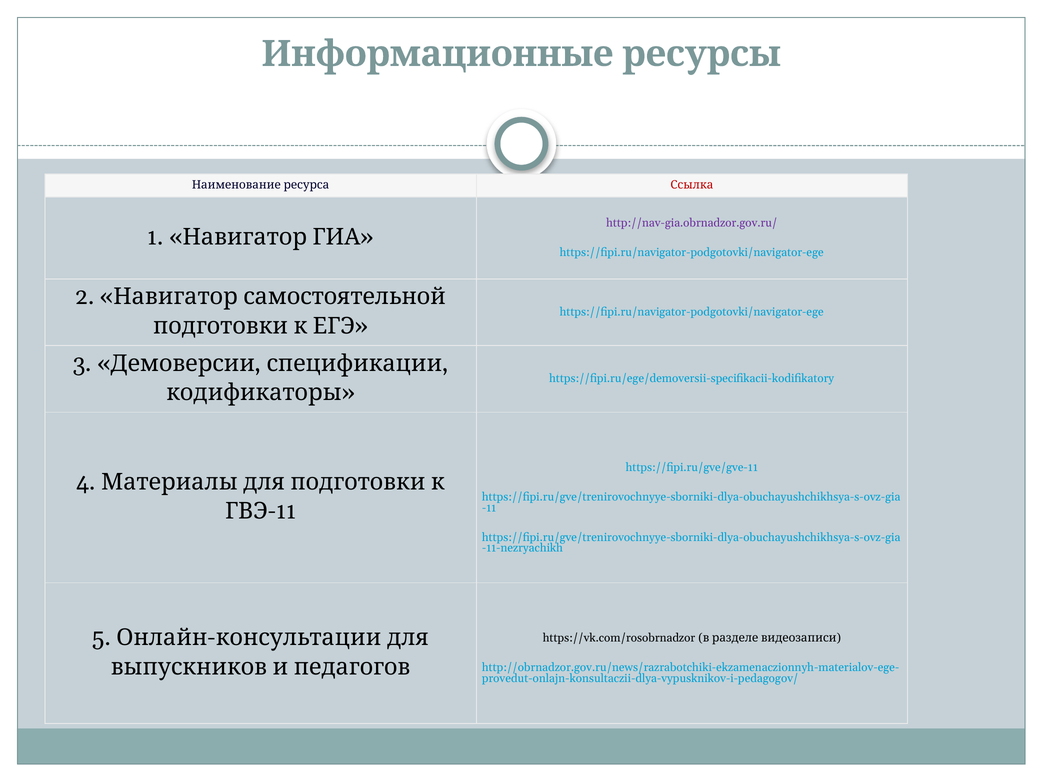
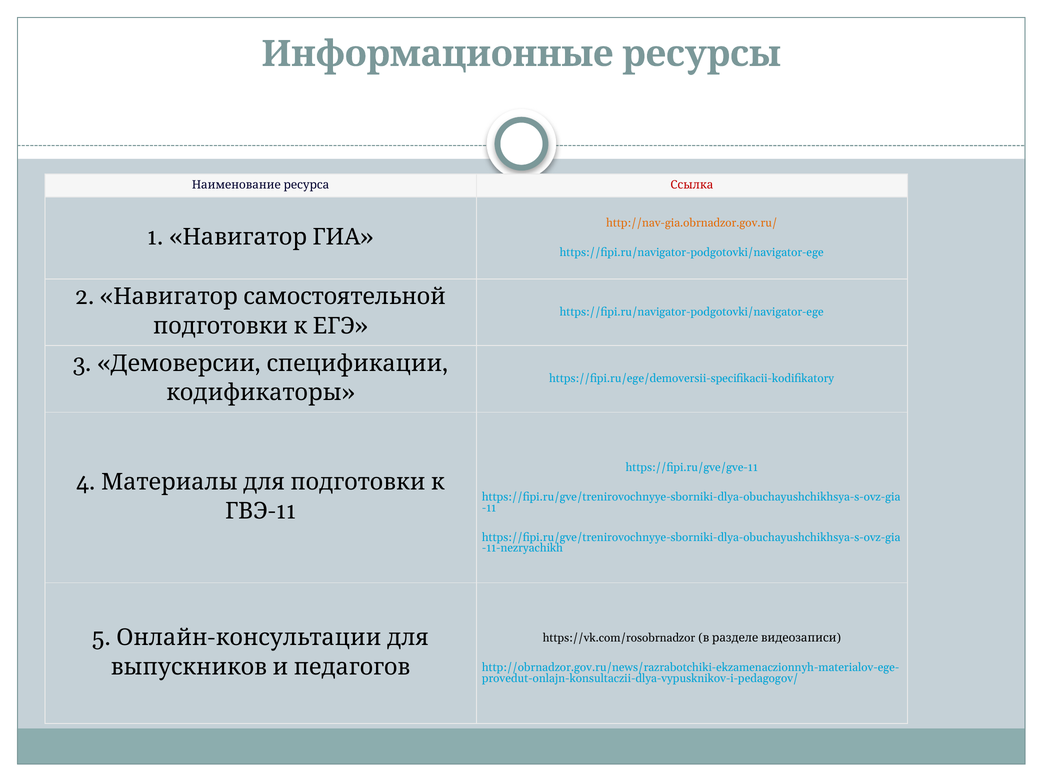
http://nav-gia.obrnadzor.gov.ru/ colour: purple -> orange
